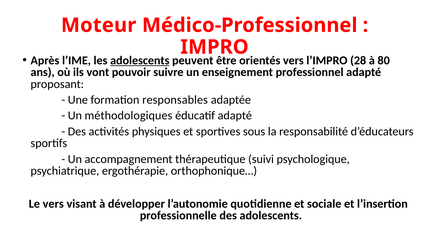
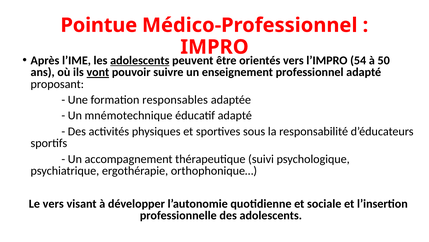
Moteur: Moteur -> Pointue
28: 28 -> 54
80: 80 -> 50
vont underline: none -> present
méthodologiques: méthodologiques -> mnémotechnique
